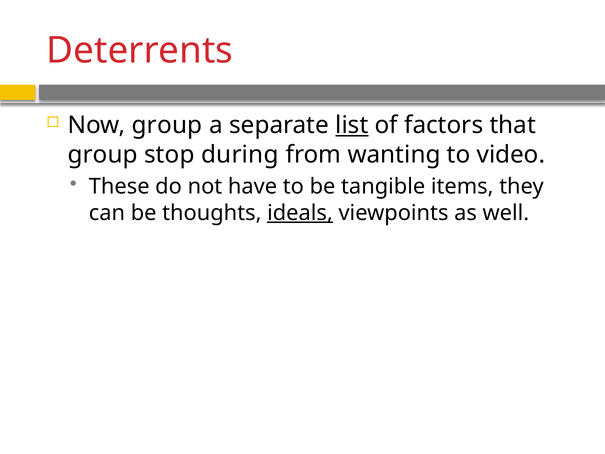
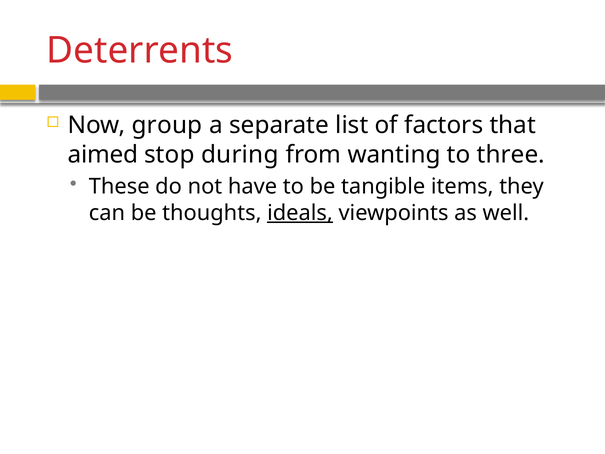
list underline: present -> none
group at (103, 154): group -> aimed
video: video -> three
